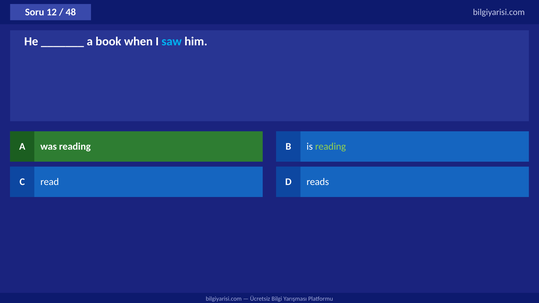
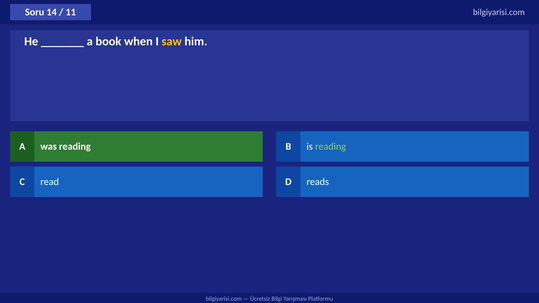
12: 12 -> 14
48: 48 -> 11
saw colour: light blue -> yellow
